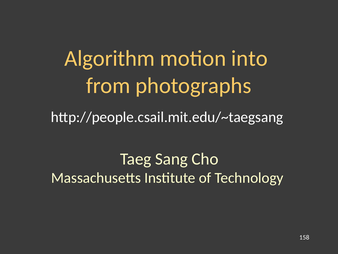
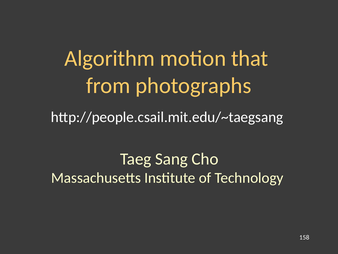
into: into -> that
